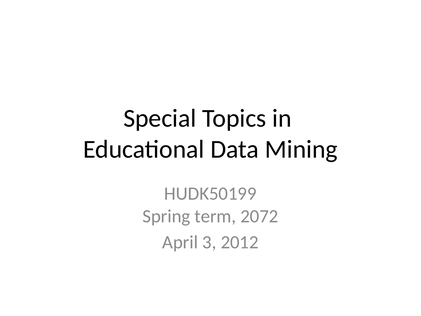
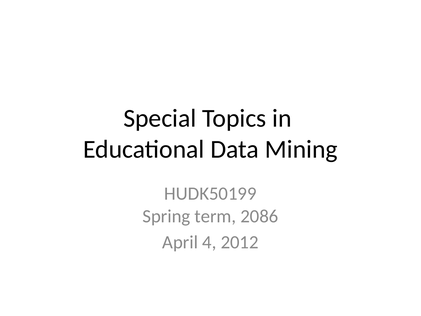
2072: 2072 -> 2086
3: 3 -> 4
